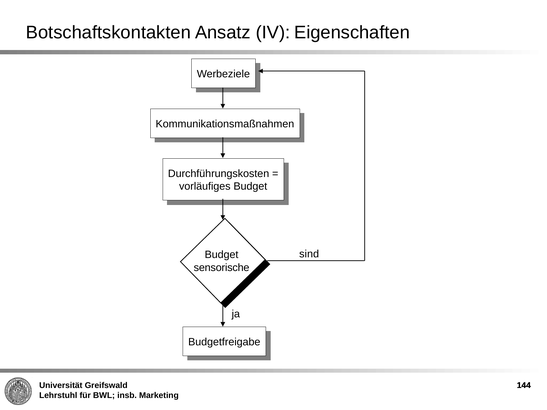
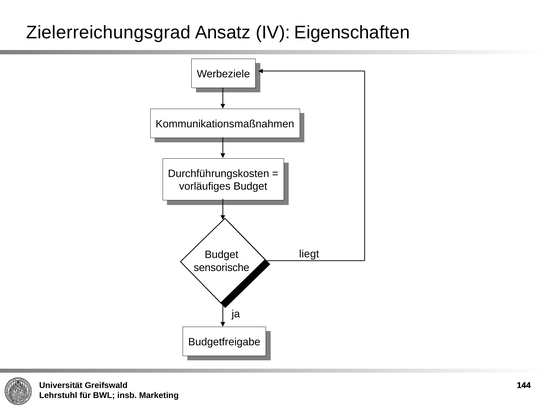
Botschaftskontakten: Botschaftskontakten -> Zielerreichungsgrad
sind: sind -> liegt
